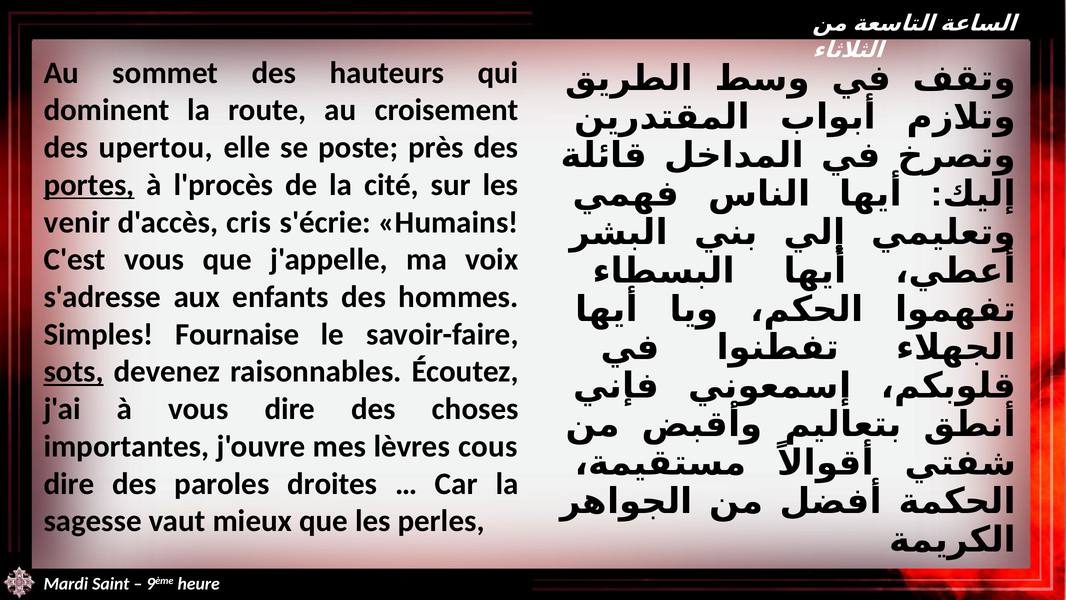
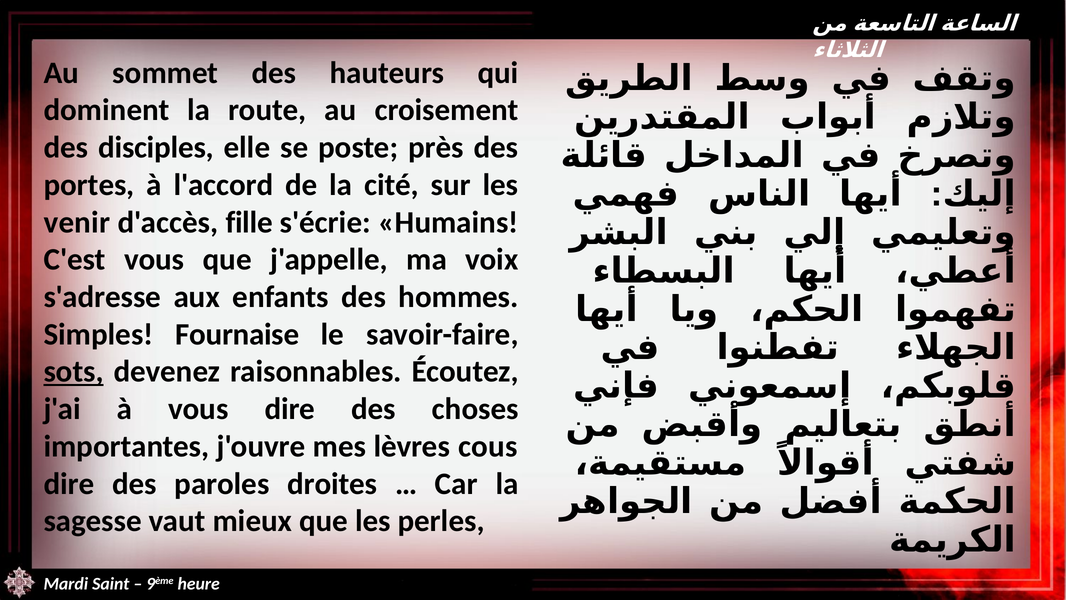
upertou: upertou -> disciples
portes underline: present -> none
l'procès: l'procès -> l'accord
cris: cris -> fille
